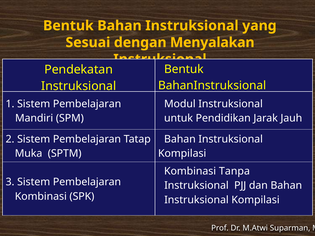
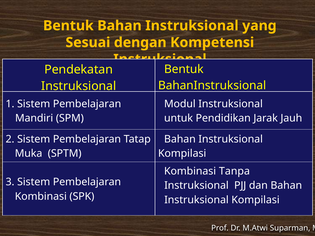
Menyalakan: Menyalakan -> Kompetensi
